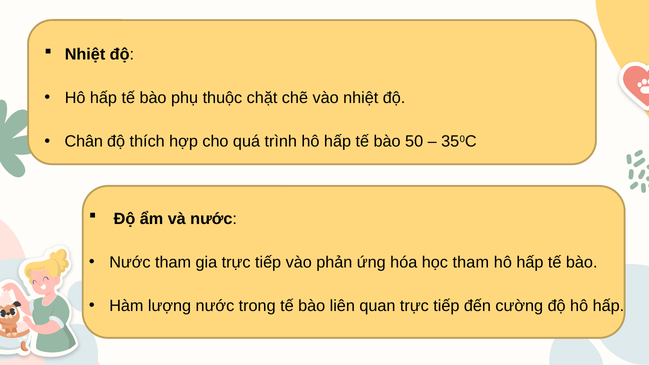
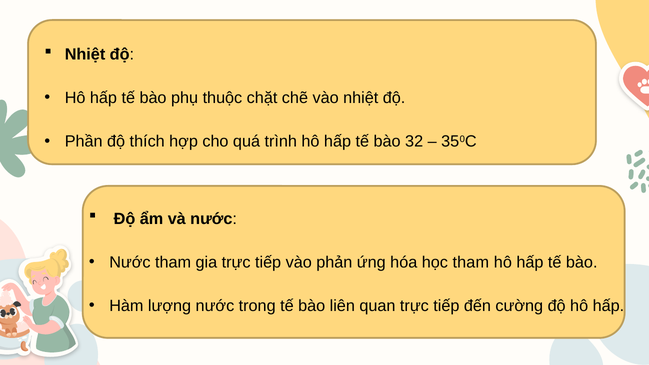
Chân: Chân -> Phần
50: 50 -> 32
